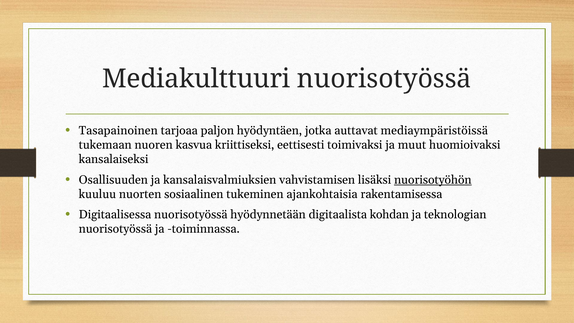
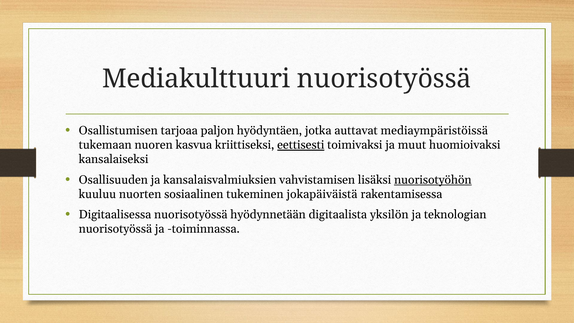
Tasapainoinen: Tasapainoinen -> Osallistumisen
eettisesti underline: none -> present
ajankohtaisia: ajankohtaisia -> jokapäiväistä
kohdan: kohdan -> yksilön
